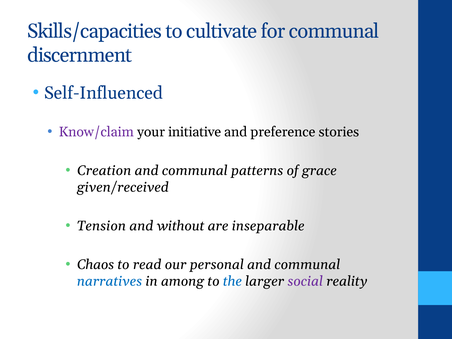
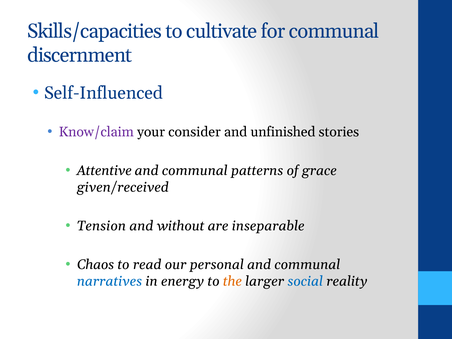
initiative: initiative -> consider
preference: preference -> unfinished
Creation: Creation -> Attentive
among: among -> energy
the colour: blue -> orange
social colour: purple -> blue
